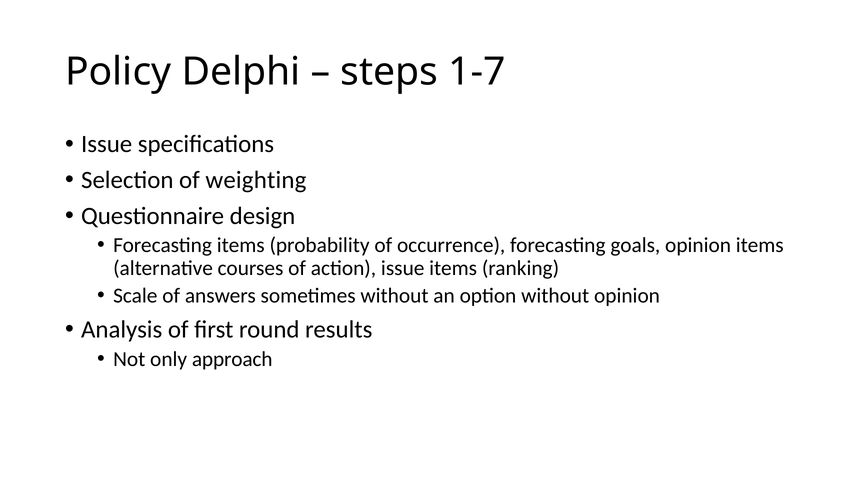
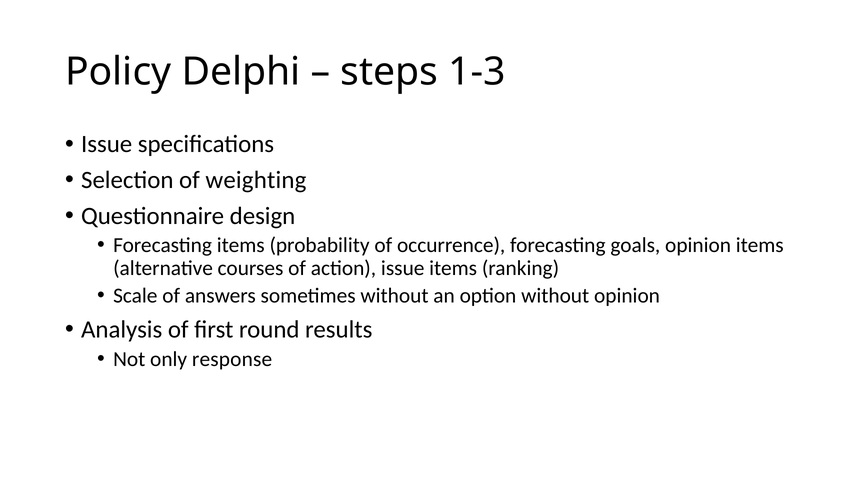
1-7: 1-7 -> 1-3
approach: approach -> response
